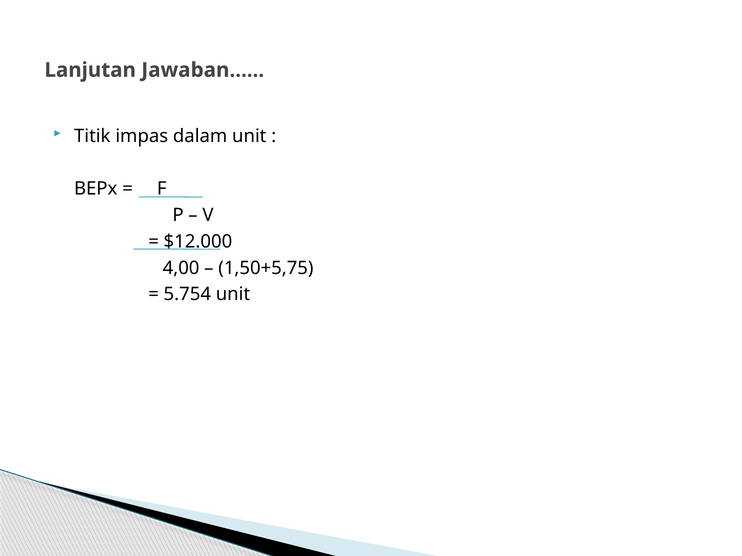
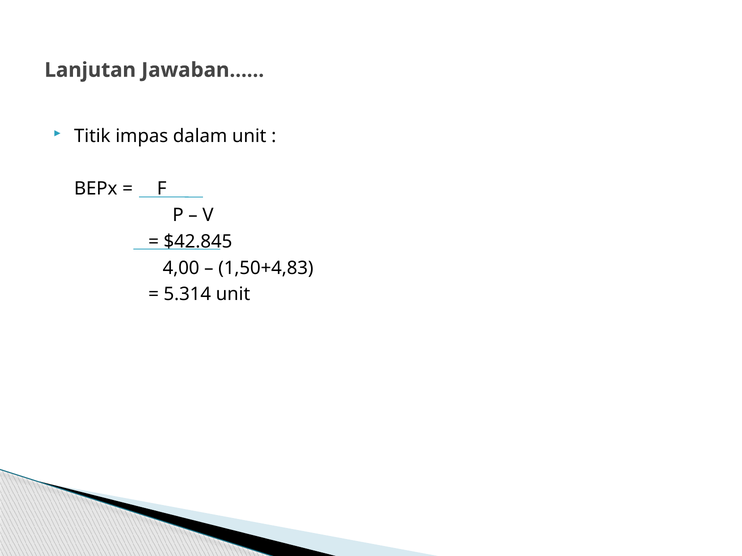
$12.000: $12.000 -> $42.845
1,50+5,75: 1,50+5,75 -> 1,50+4,83
5.754: 5.754 -> 5.314
